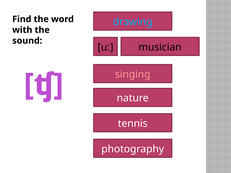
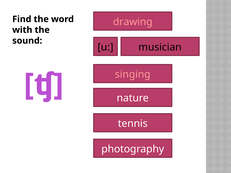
drawing colour: light blue -> pink
